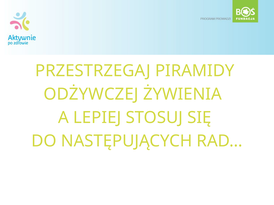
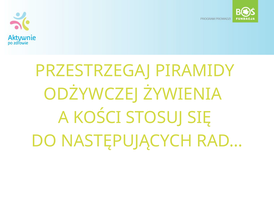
LEPIEJ: LEPIEJ -> KOŚCI
